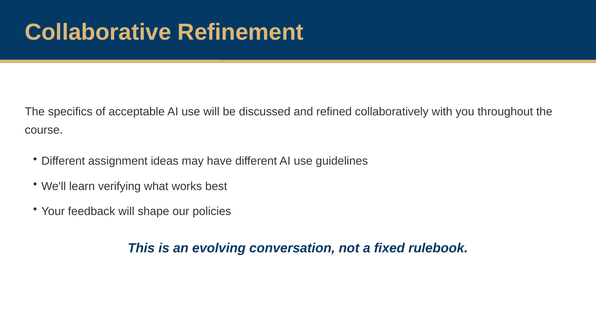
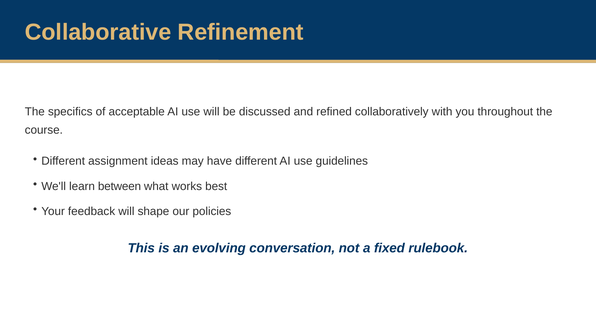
verifying: verifying -> between
